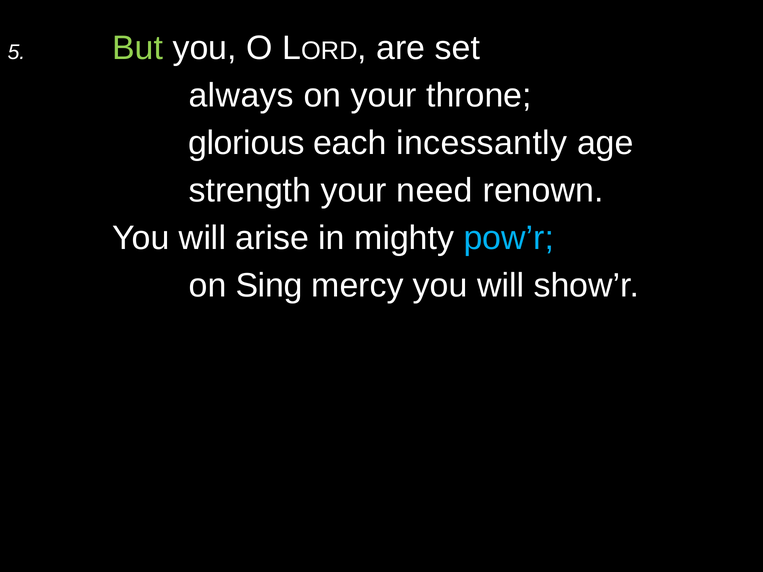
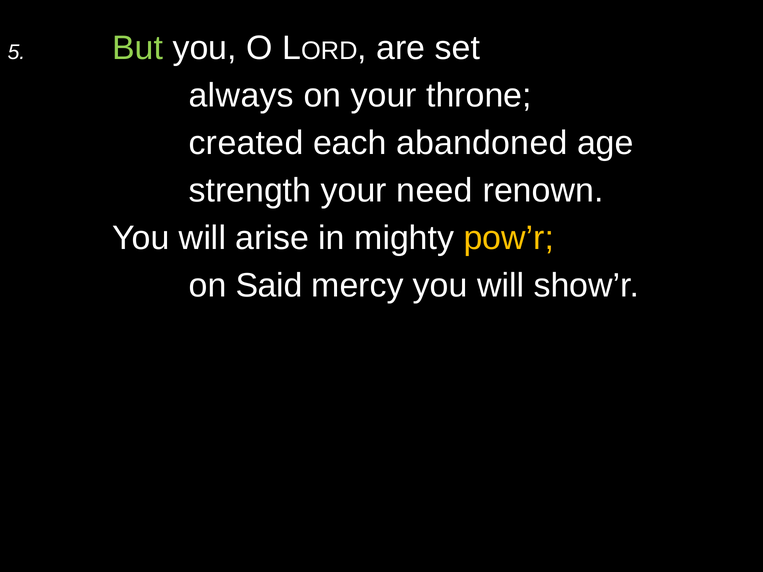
glorious: glorious -> created
incessantly: incessantly -> abandoned
pow’r colour: light blue -> yellow
Sing: Sing -> Said
